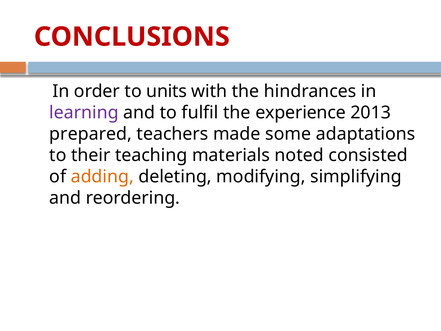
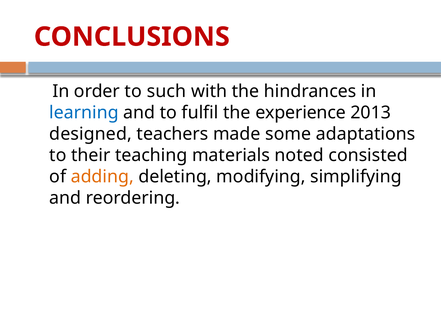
units: units -> such
learning colour: purple -> blue
prepared: prepared -> designed
